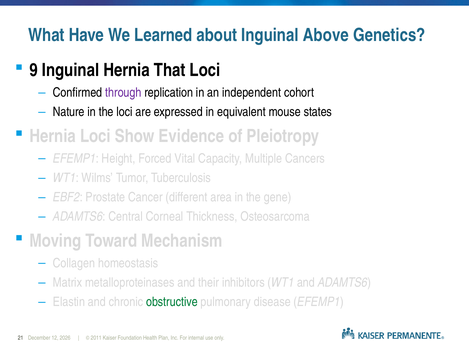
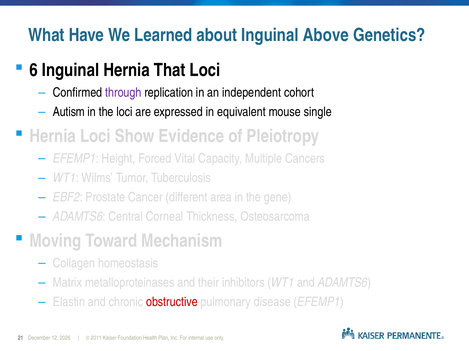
9: 9 -> 6
Nature: Nature -> Autism
states: states -> single
obstructive colour: green -> red
